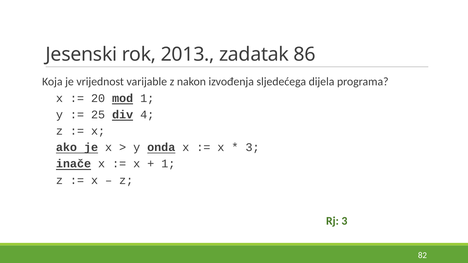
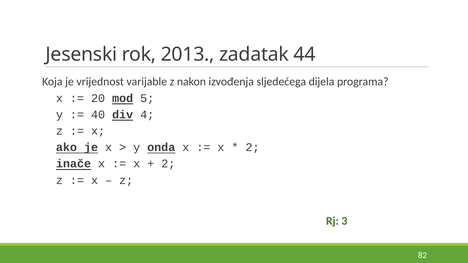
86: 86 -> 44
mod 1: 1 -> 5
25: 25 -> 40
3 at (253, 148): 3 -> 2
1 at (168, 164): 1 -> 2
